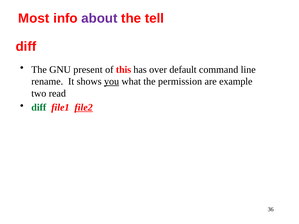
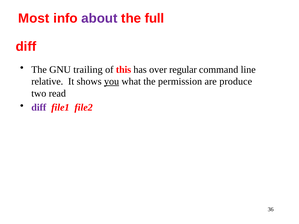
tell: tell -> full
present: present -> trailing
default: default -> regular
rename: rename -> relative
example: example -> produce
diff at (39, 107) colour: green -> purple
file2 underline: present -> none
